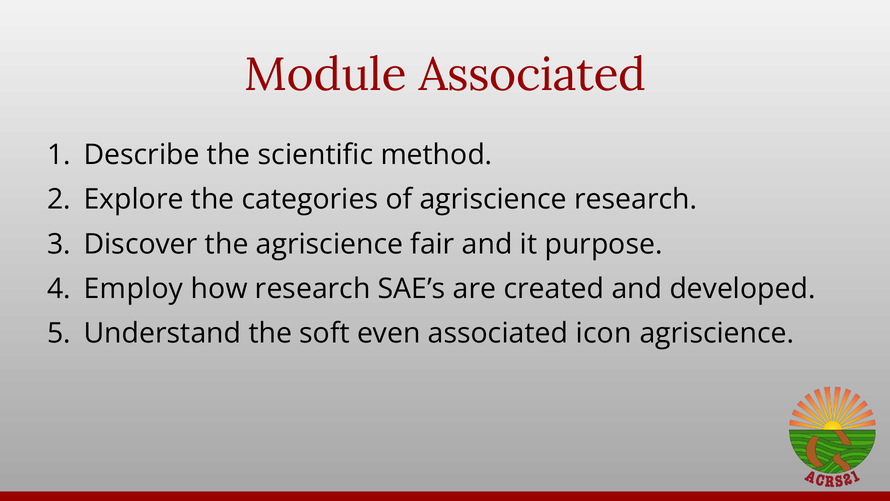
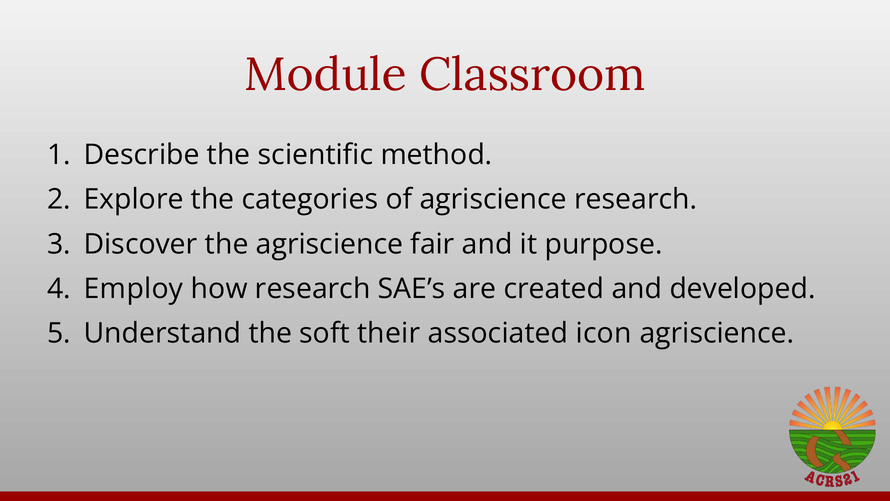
Module Associated: Associated -> Classroom
even: even -> their
